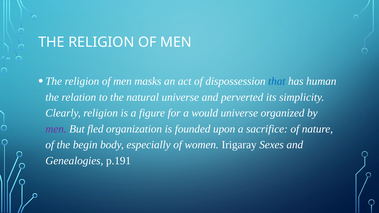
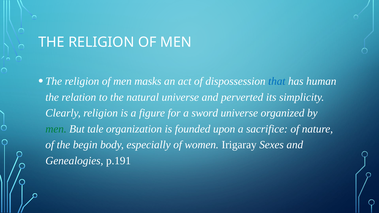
would: would -> sword
men at (56, 129) colour: purple -> green
fled: fled -> tale
